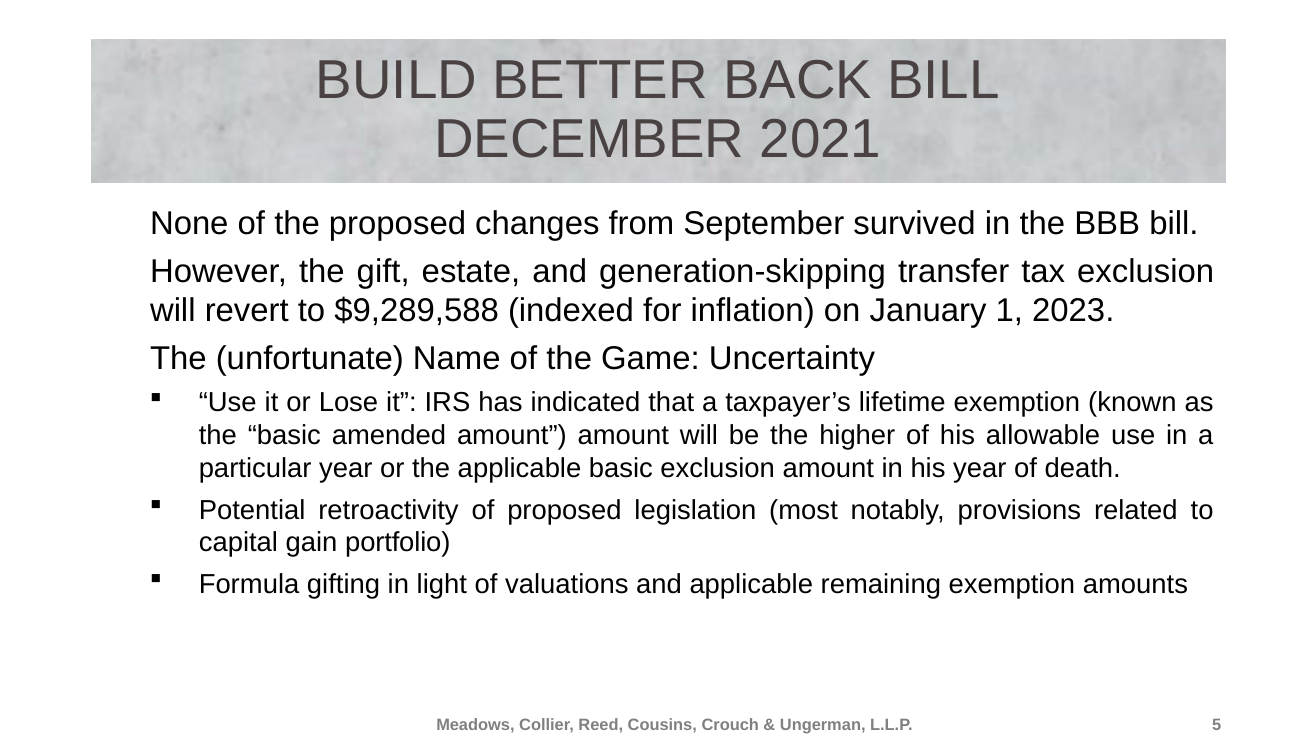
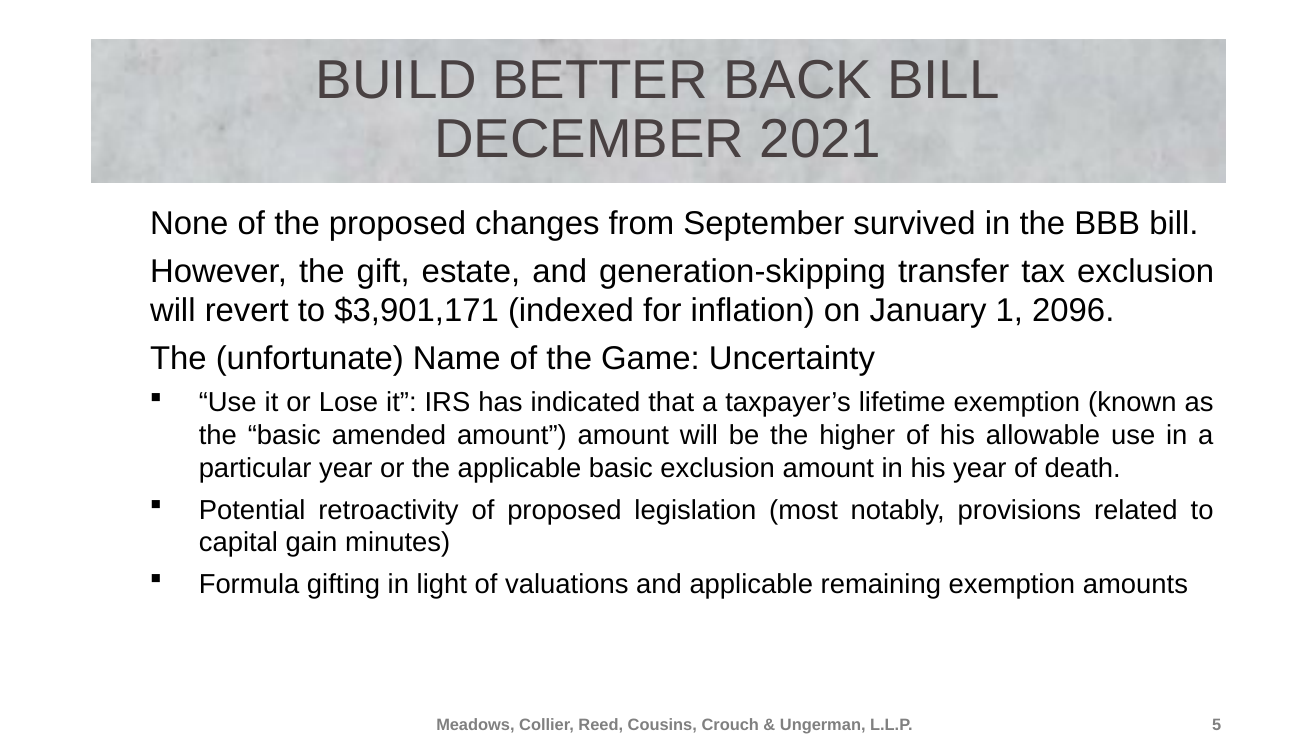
$9,289,588: $9,289,588 -> $3,901,171
2023: 2023 -> 2096
portfolio: portfolio -> minutes
